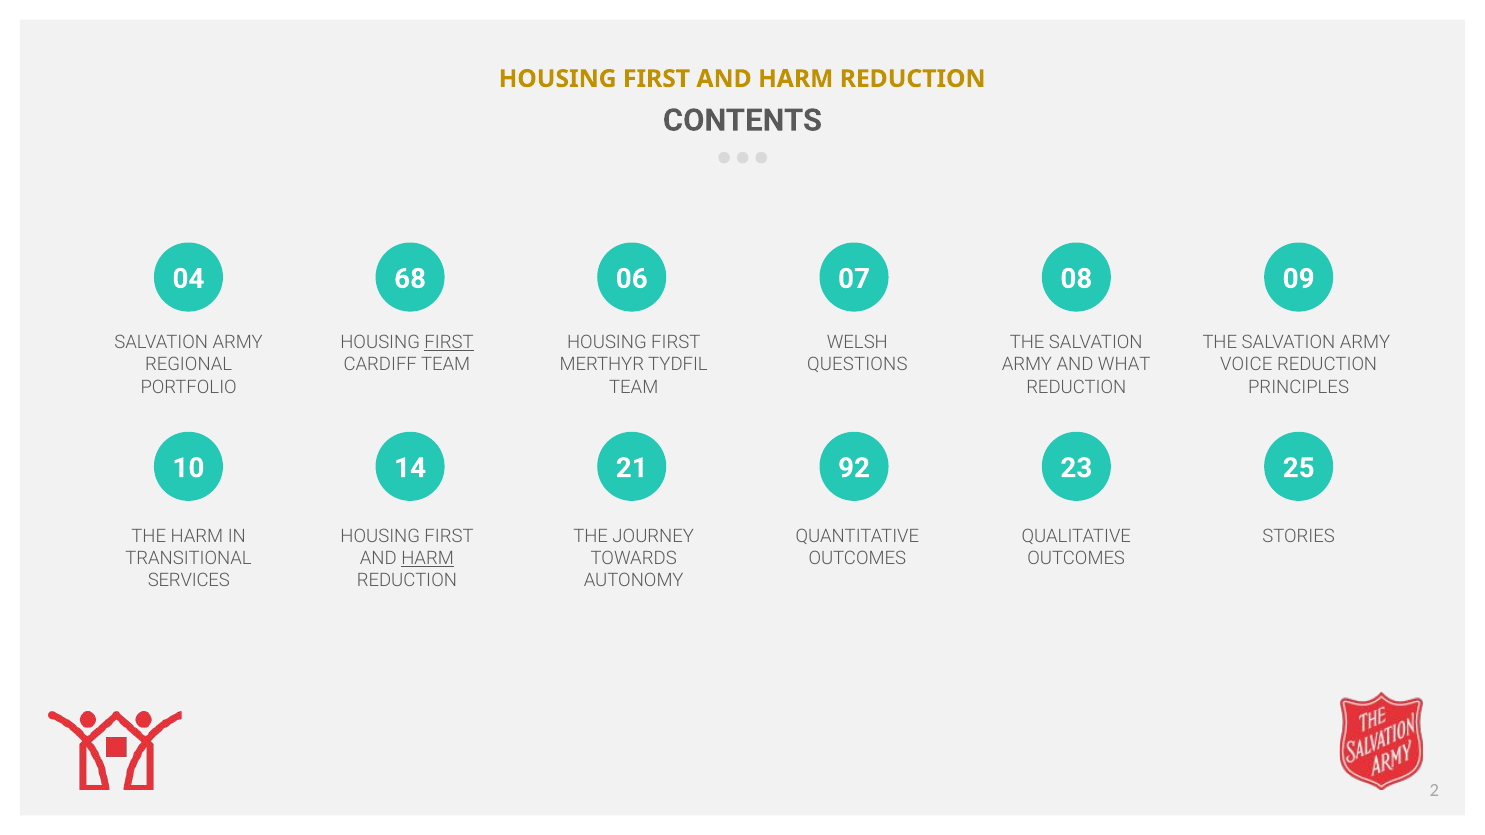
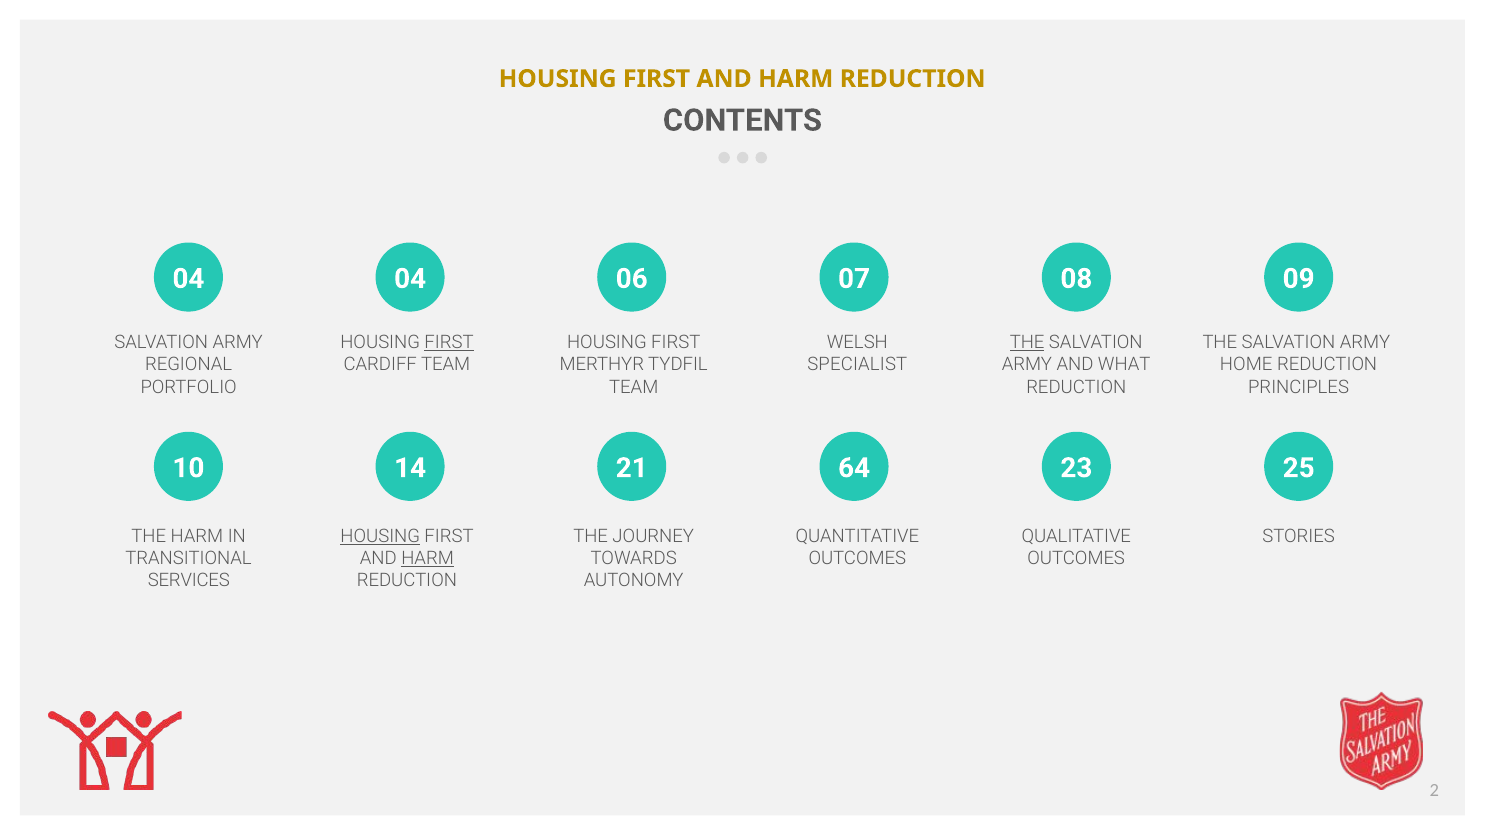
04 68: 68 -> 04
THE at (1027, 343) underline: none -> present
QUESTIONS: QUESTIONS -> SPECIALIST
VOICE: VOICE -> HOME
92: 92 -> 64
HOUSING at (380, 536) underline: none -> present
